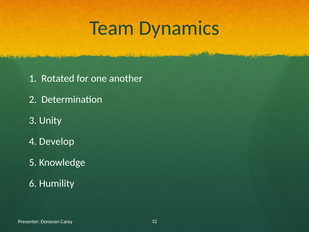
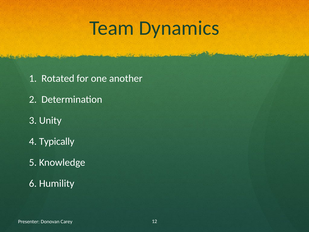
Develop: Develop -> Typically
